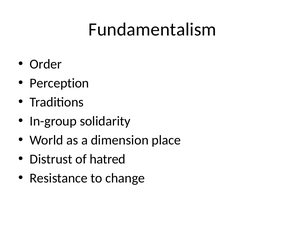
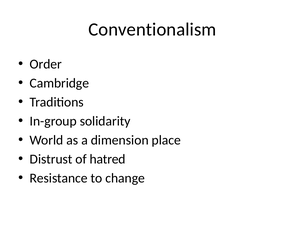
Fundamentalism: Fundamentalism -> Conventionalism
Perception: Perception -> Cambridge
